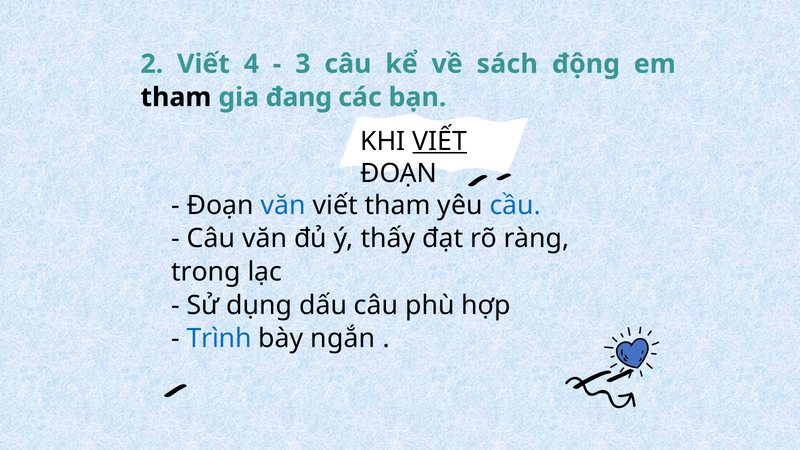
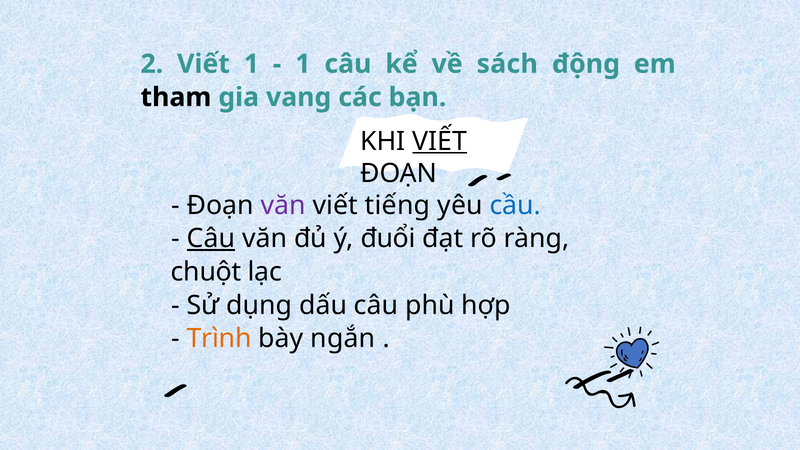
Viết 4: 4 -> 1
3 at (303, 64): 3 -> 1
đang: đang -> vang
văn at (283, 205) colour: blue -> purple
viết tham: tham -> tiếng
Câu at (211, 239) underline: none -> present
thấy: thấy -> đuổi
trong: trong -> chuột
Trình colour: blue -> orange
